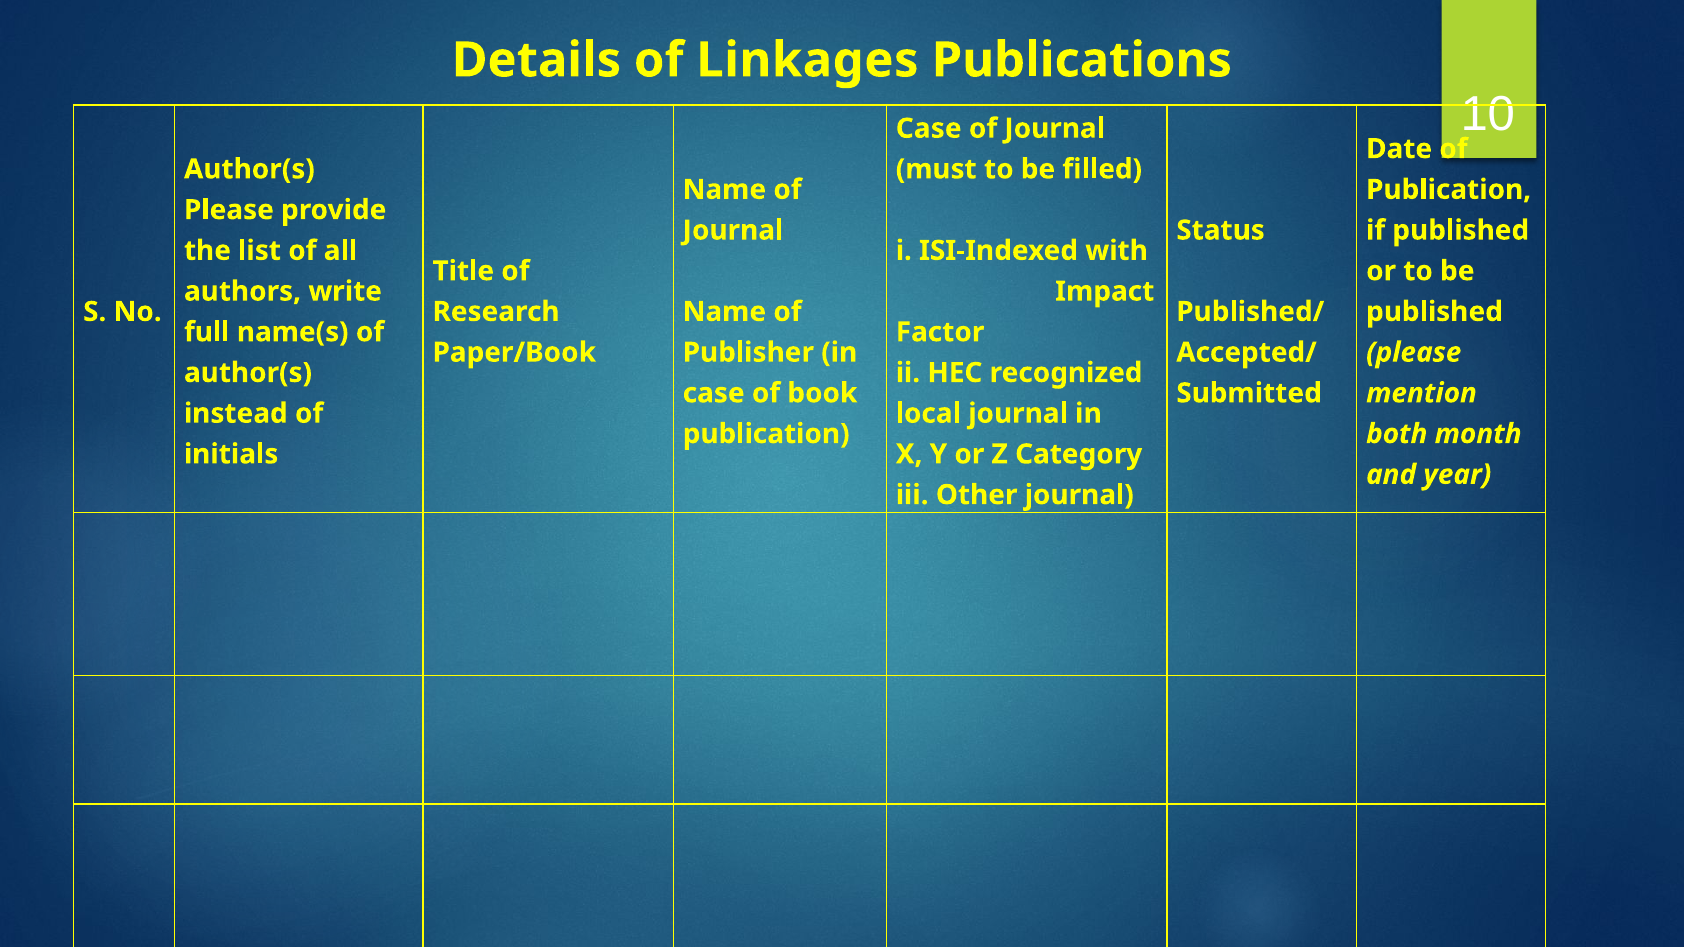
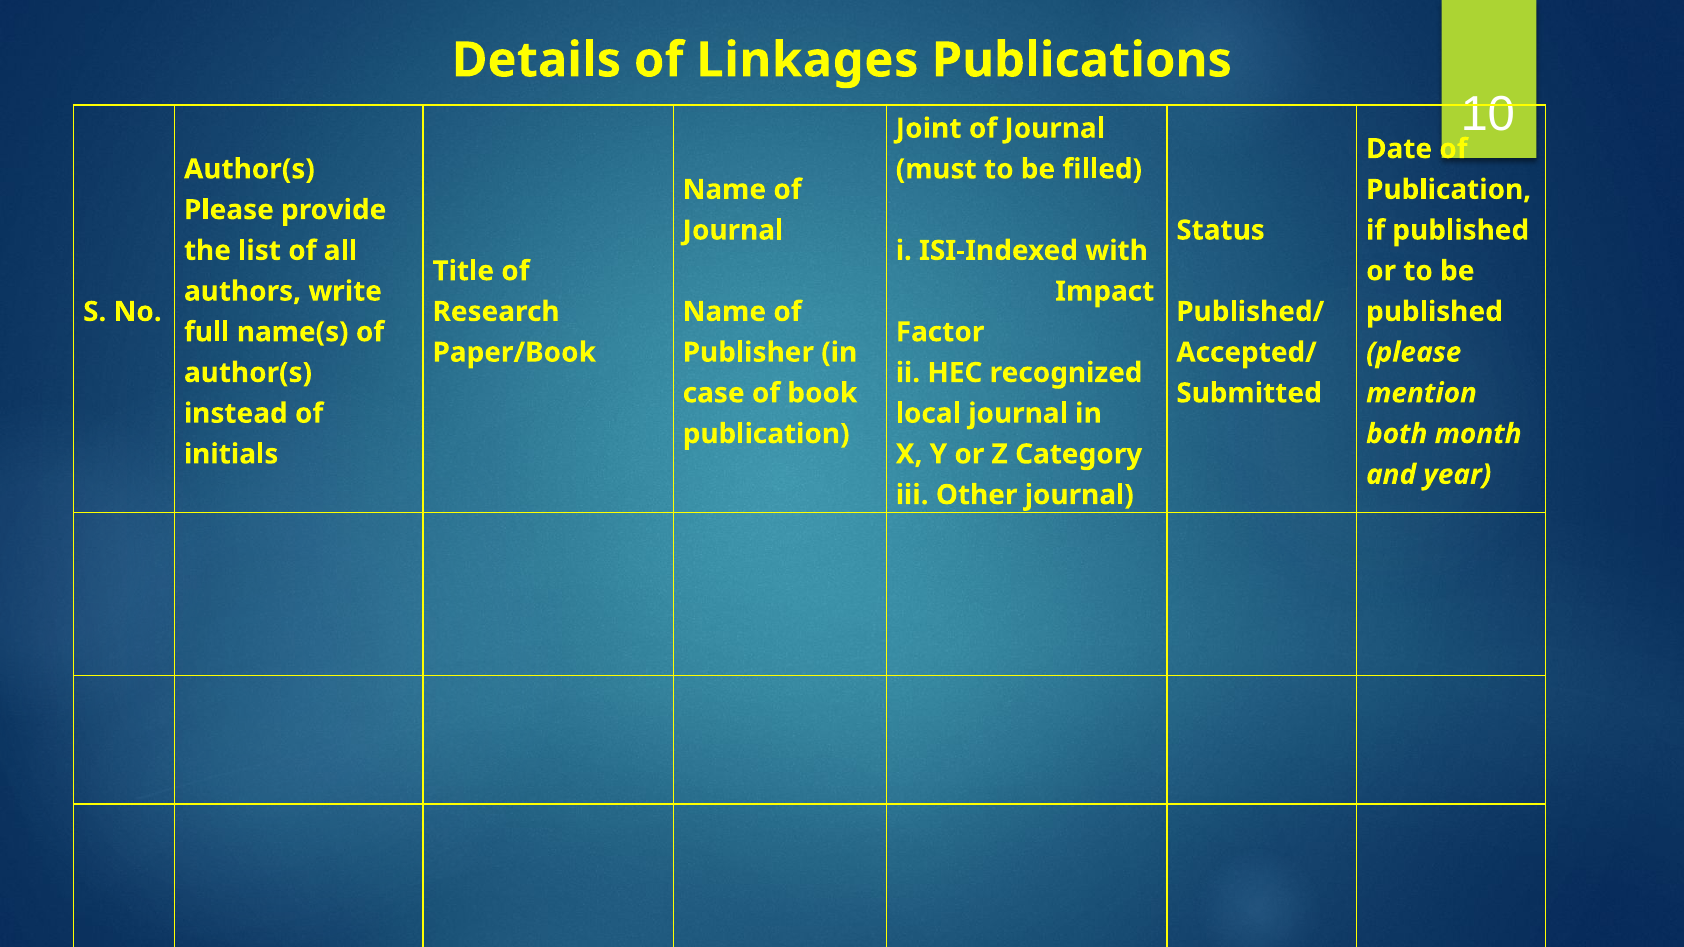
Case at (929, 129): Case -> Joint
